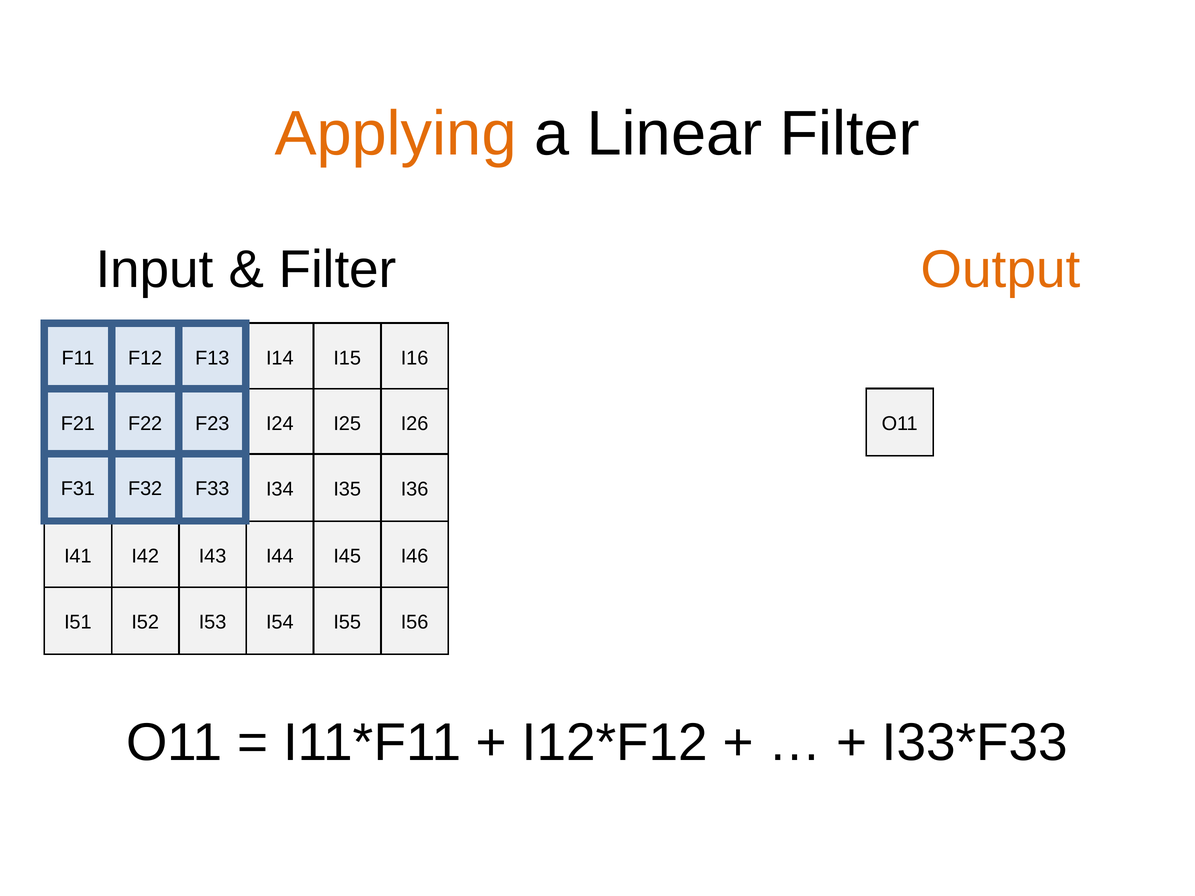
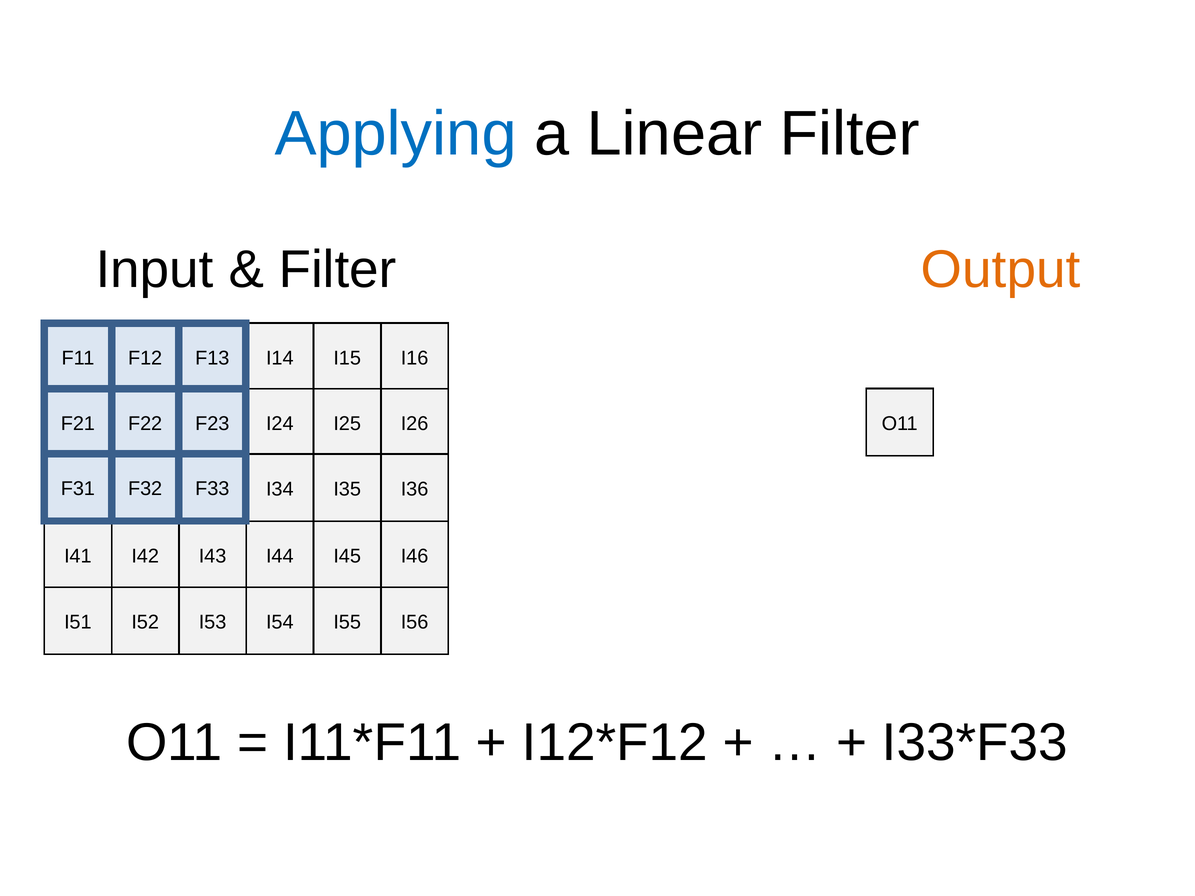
Applying colour: orange -> blue
